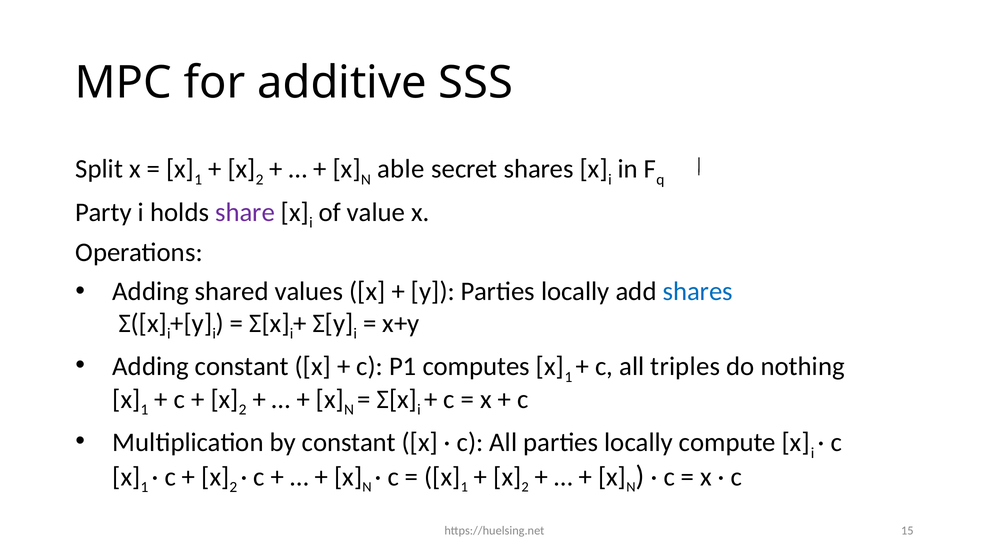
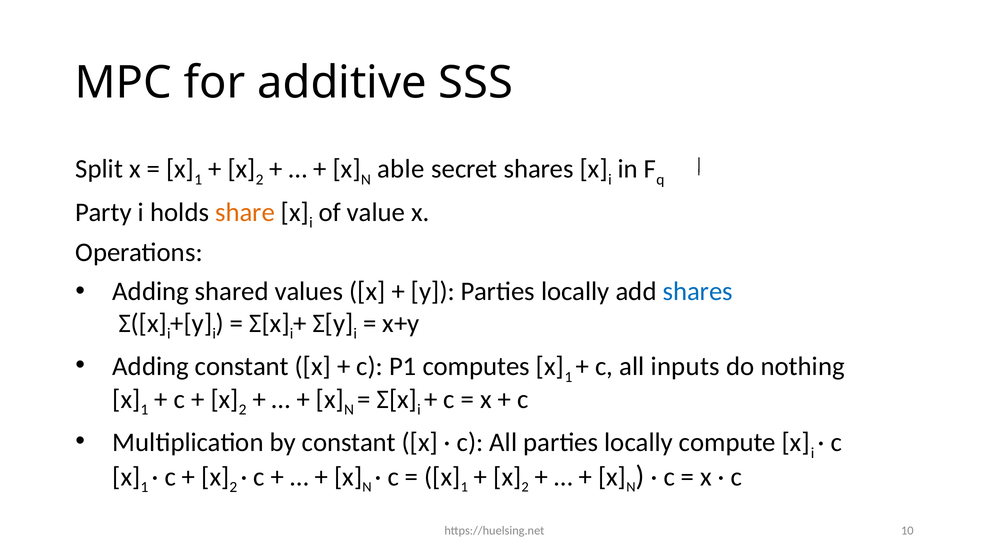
share colour: purple -> orange
triples: triples -> inputs
15: 15 -> 10
